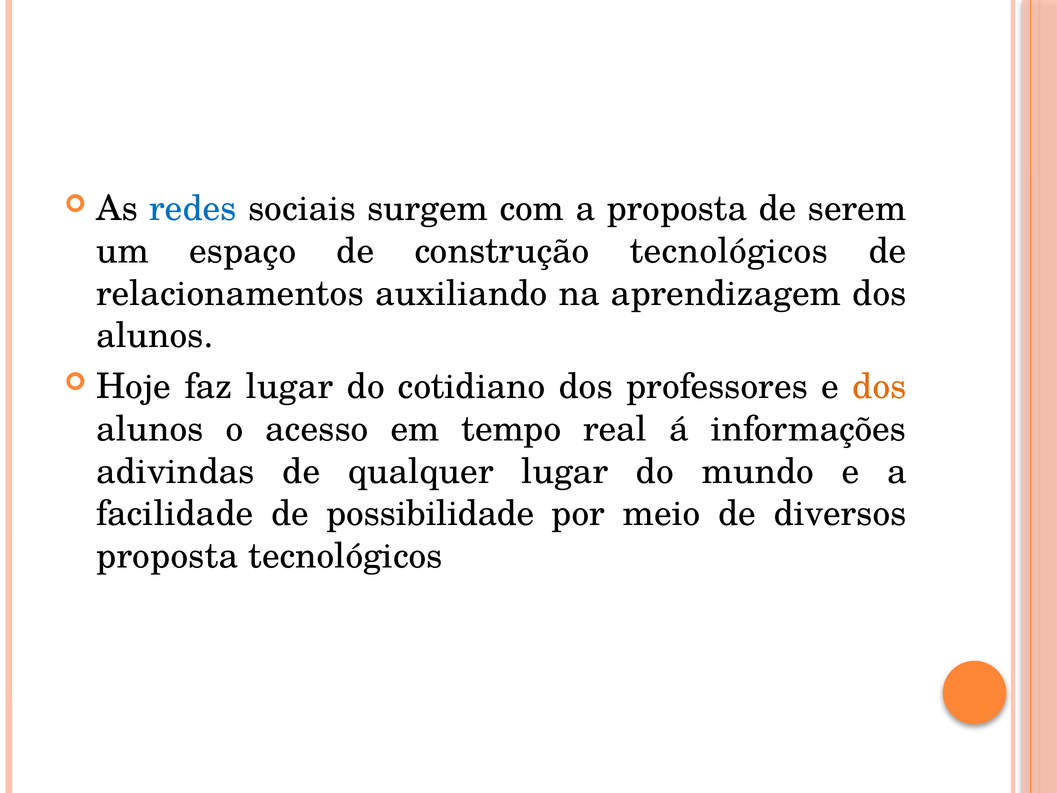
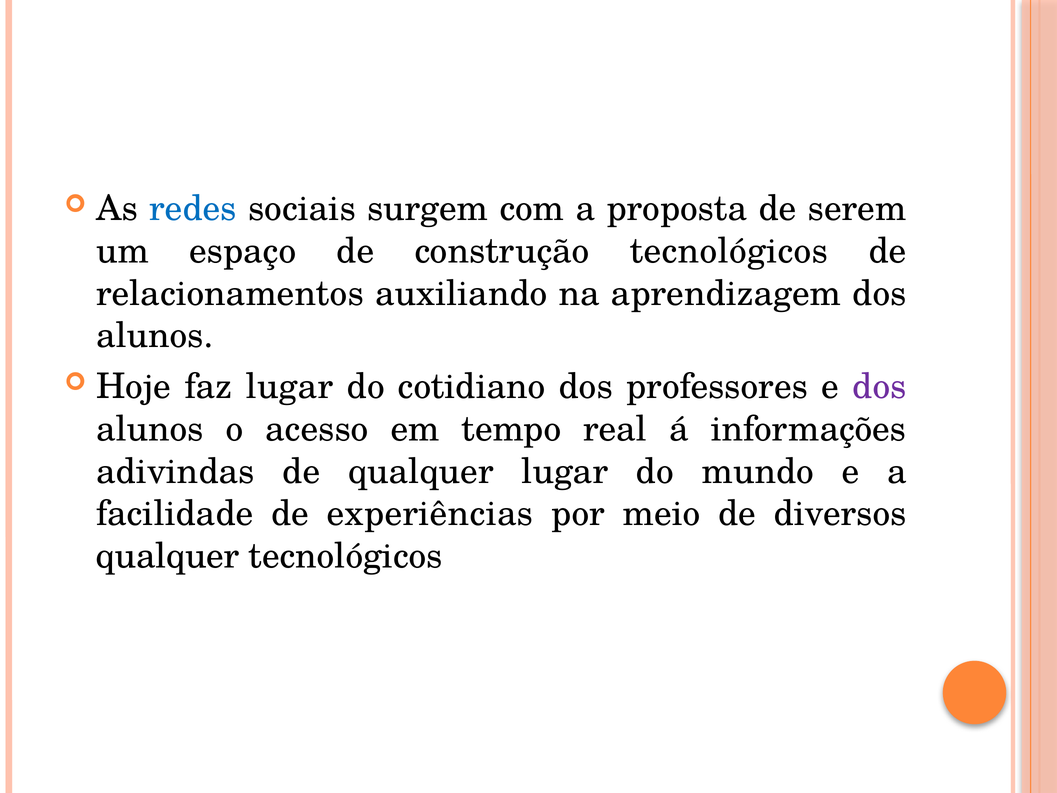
dos at (879, 387) colour: orange -> purple
possibilidade: possibilidade -> experiências
proposta at (167, 556): proposta -> qualquer
